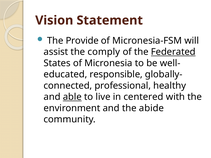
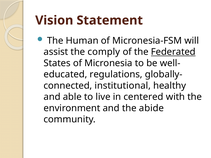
Provide: Provide -> Human
responsible: responsible -> regulations
professional: professional -> institutional
able underline: present -> none
